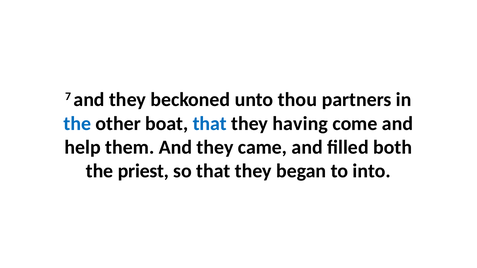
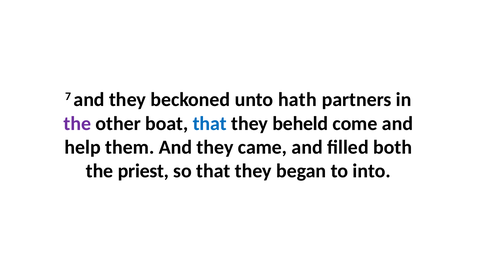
thou: thou -> hath
the at (77, 124) colour: blue -> purple
having: having -> beheld
